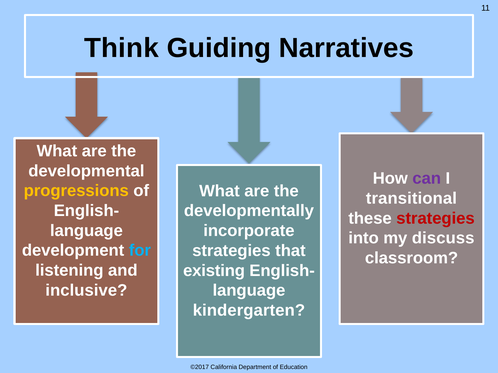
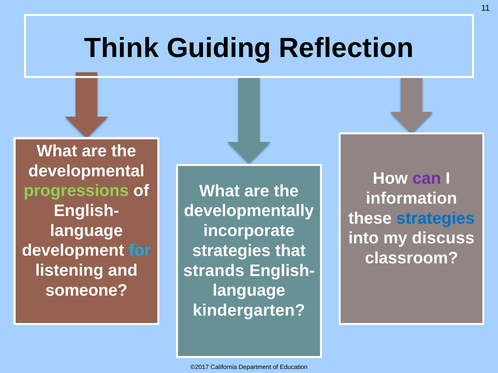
Narratives: Narratives -> Reflection
progressions colour: yellow -> light green
transitional: transitional -> information
strategies at (435, 219) colour: red -> blue
existing: existing -> strands
inclusive: inclusive -> someone
